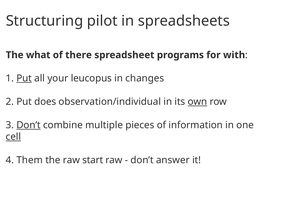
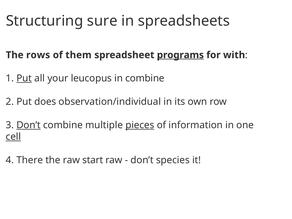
pilot: pilot -> sure
what: what -> rows
there: there -> them
programs underline: none -> present
in changes: changes -> combine
own underline: present -> none
pieces underline: none -> present
Them: Them -> There
answer: answer -> species
